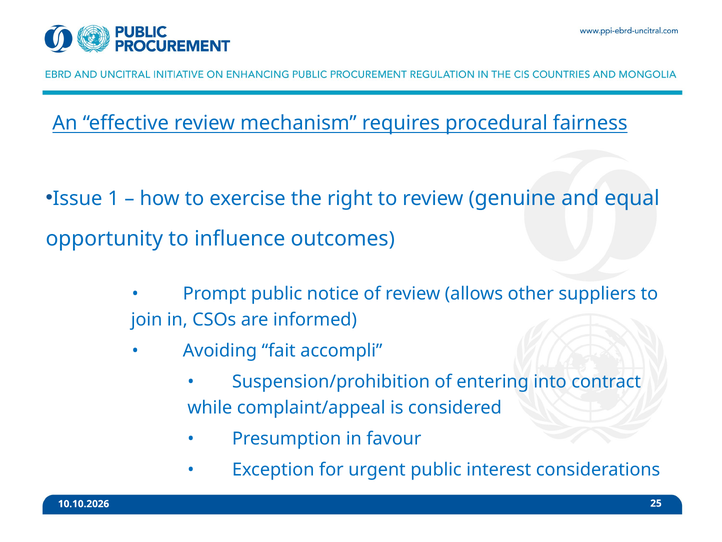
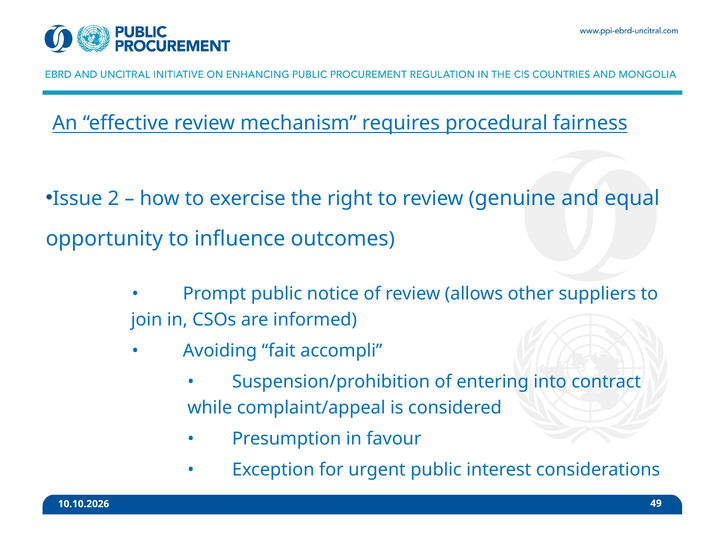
1: 1 -> 2
25: 25 -> 49
